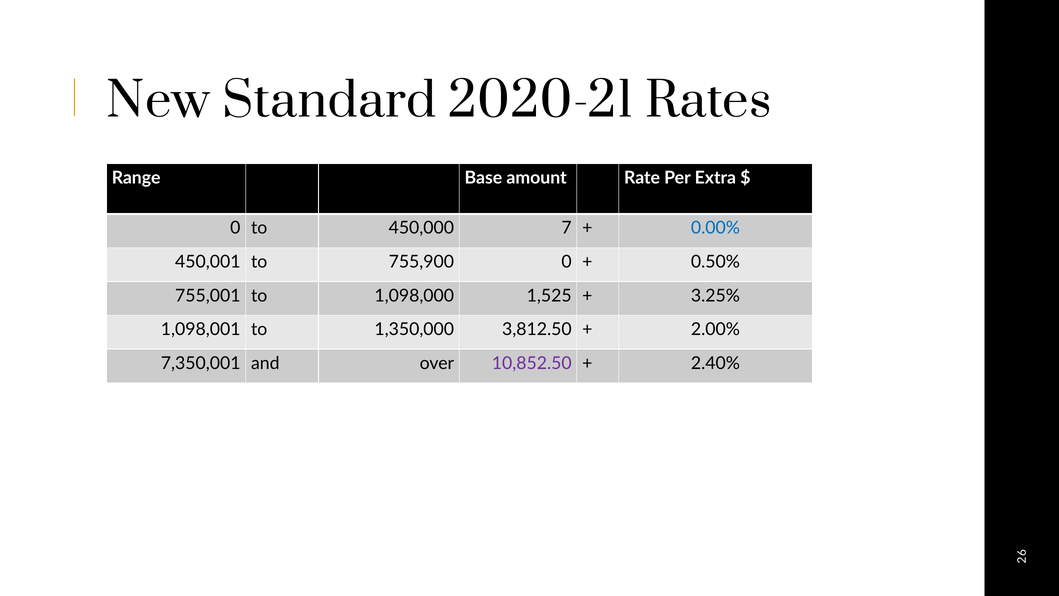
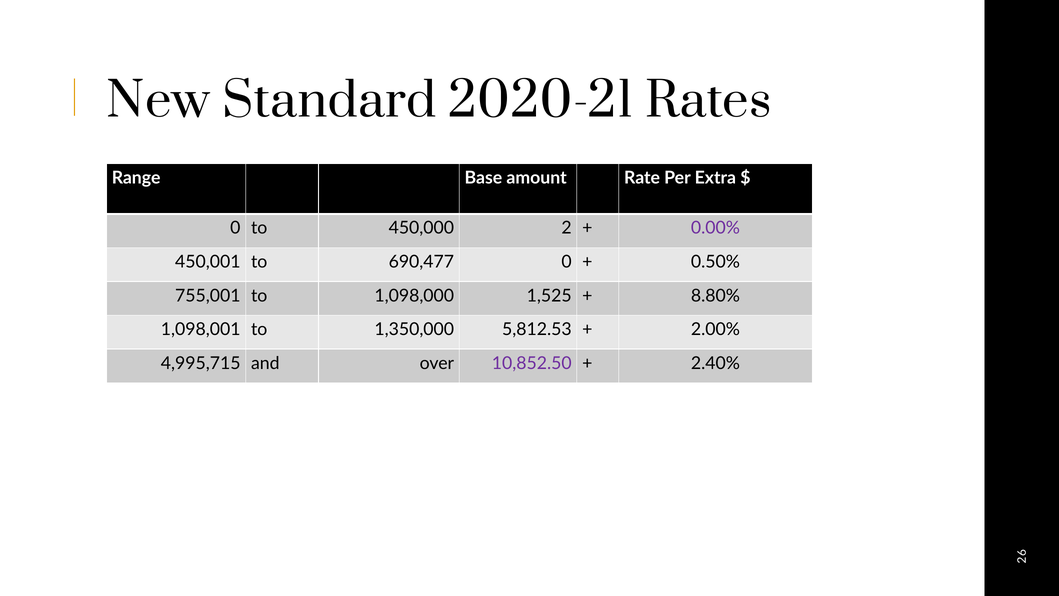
450,000 7: 7 -> 2
0.00% colour: blue -> purple
755,900: 755,900 -> 690,477
3.25%: 3.25% -> 8.80%
3,812.50: 3,812.50 -> 5,812.53
7,350,001: 7,350,001 -> 4,995,715
